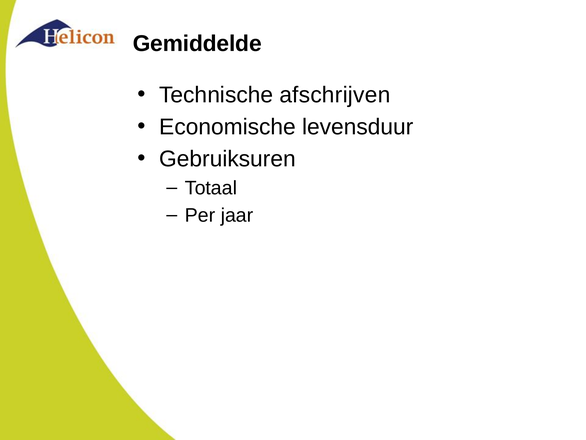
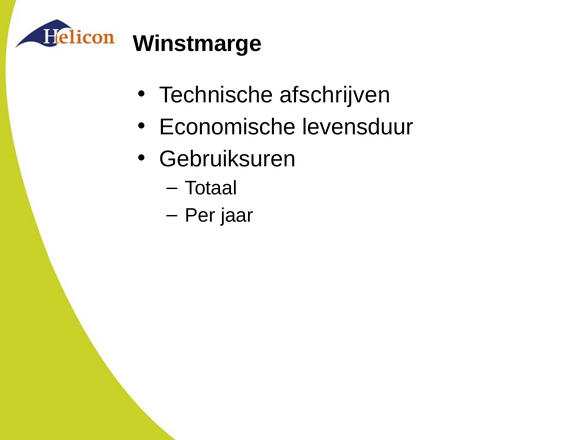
Gemiddelde: Gemiddelde -> Winstmarge
